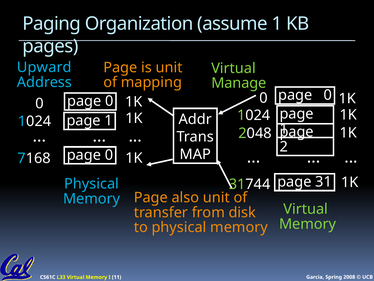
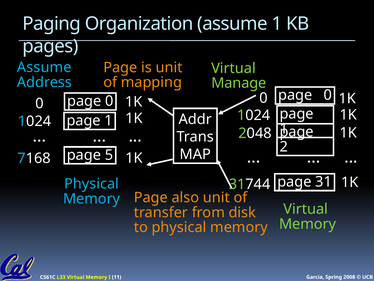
Upward at (44, 67): Upward -> Assume
0 at (109, 155): 0 -> 5
